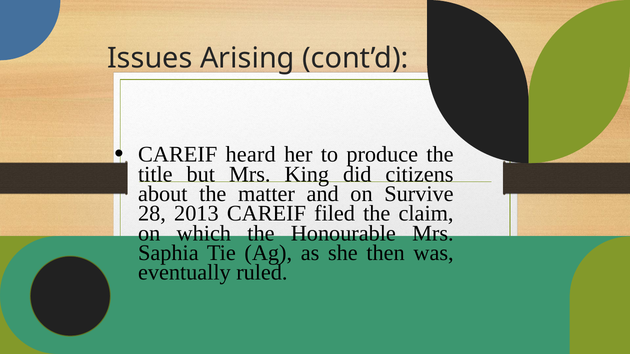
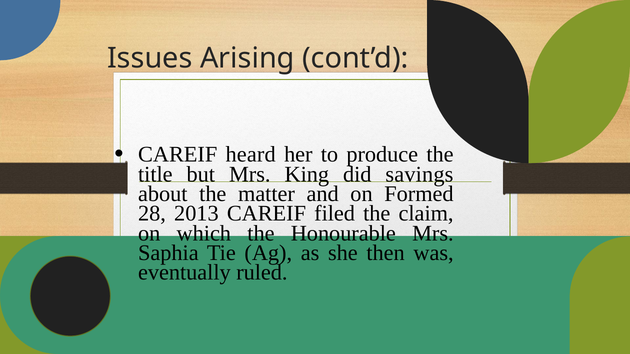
citizens: citizens -> savings
Survive: Survive -> Formed
